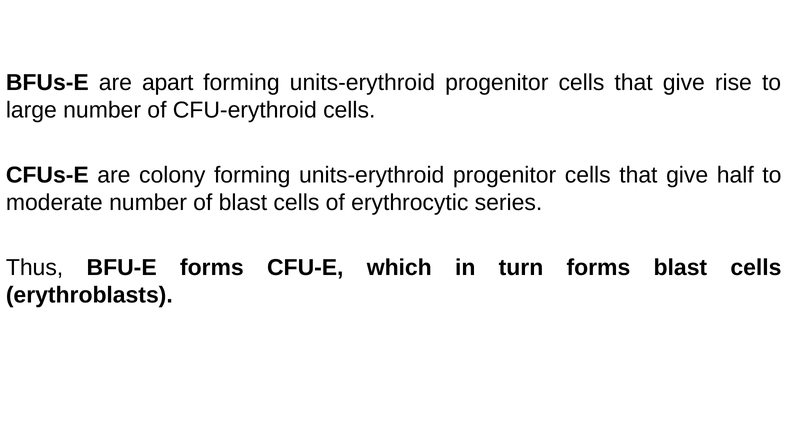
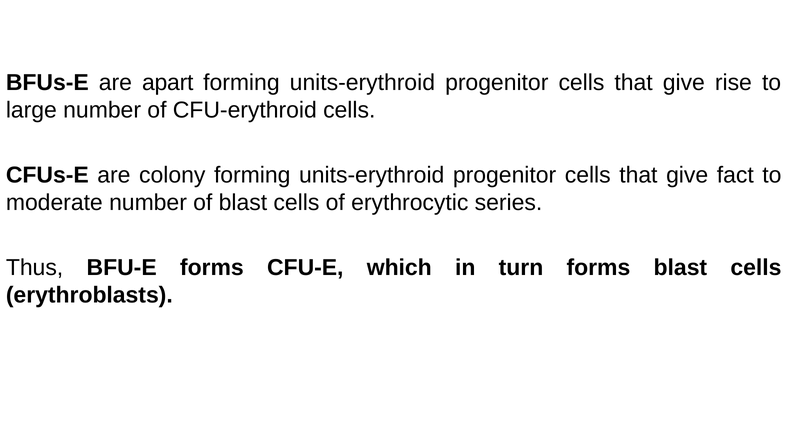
half: half -> fact
